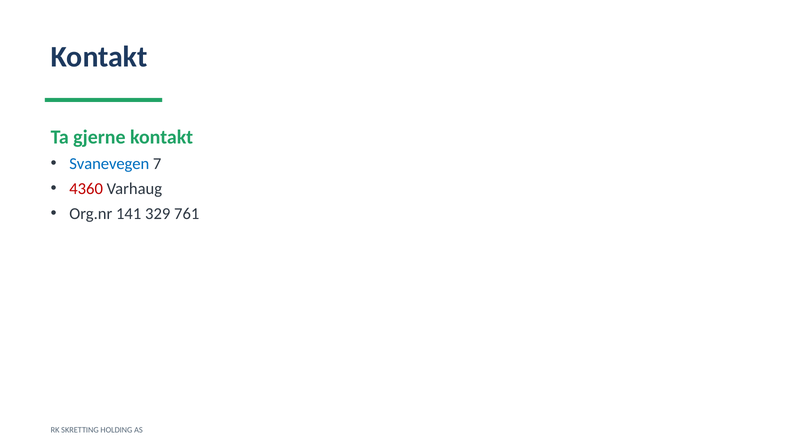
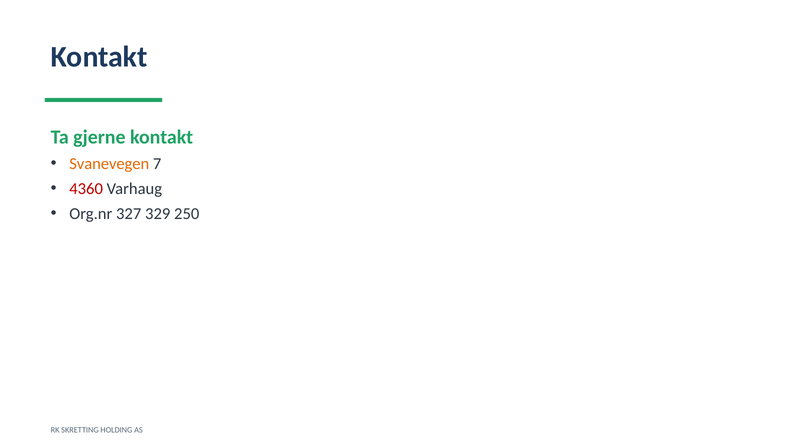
Svanevegen colour: blue -> orange
141: 141 -> 327
761: 761 -> 250
